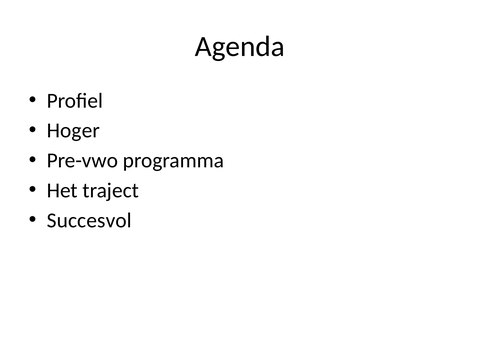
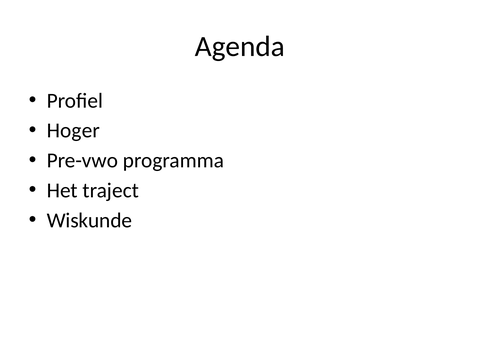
Succesvol: Succesvol -> Wiskunde
